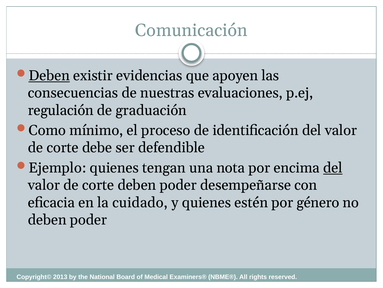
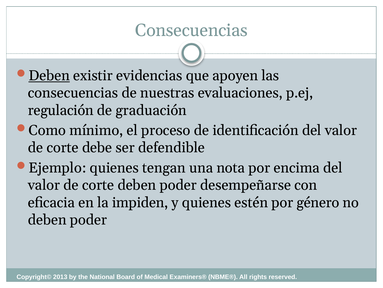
Comunicación at (191, 30): Comunicación -> Consecuencias
del at (333, 167) underline: present -> none
cuidado: cuidado -> impiden
